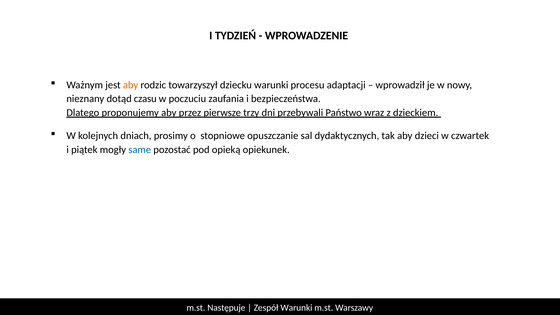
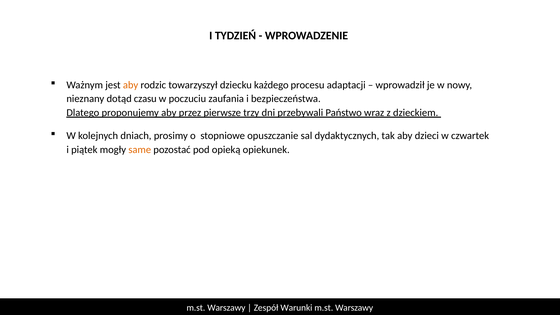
dziecku warunki: warunki -> każdego
same colour: blue -> orange
Następuje at (226, 308): Następuje -> Warszawy
